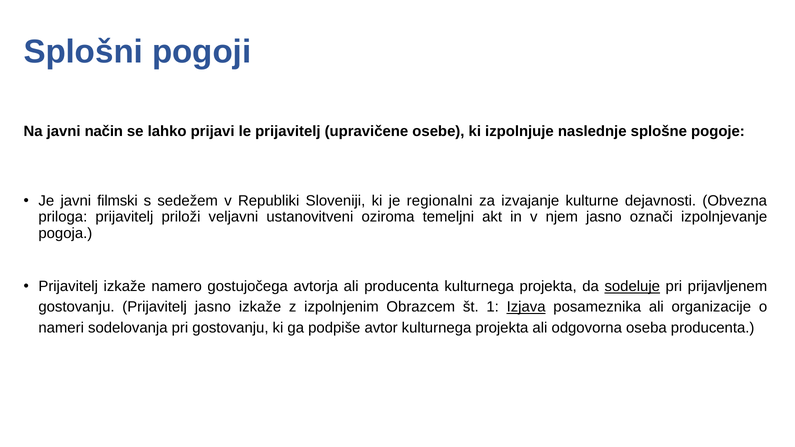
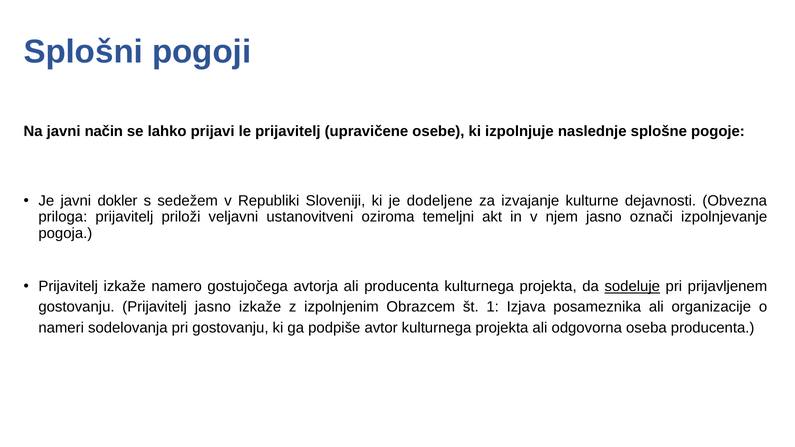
filmski: filmski -> dokler
regionalni: regionalni -> dodeljene
Izjava underline: present -> none
